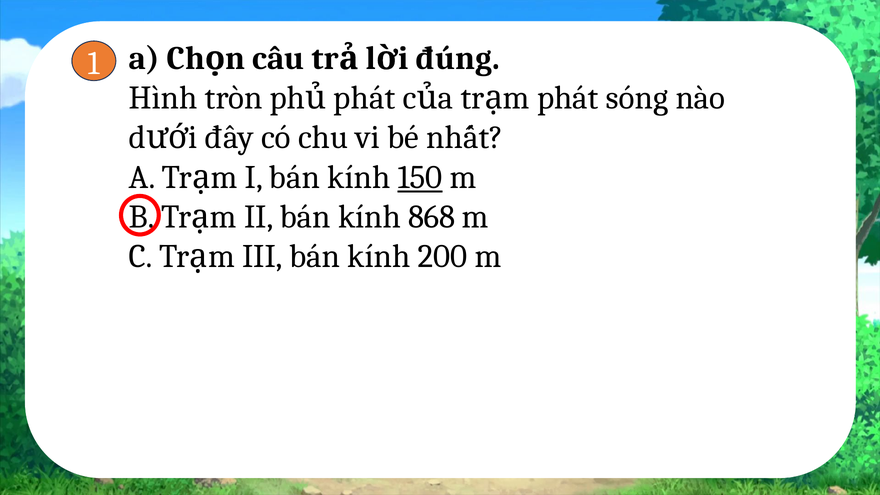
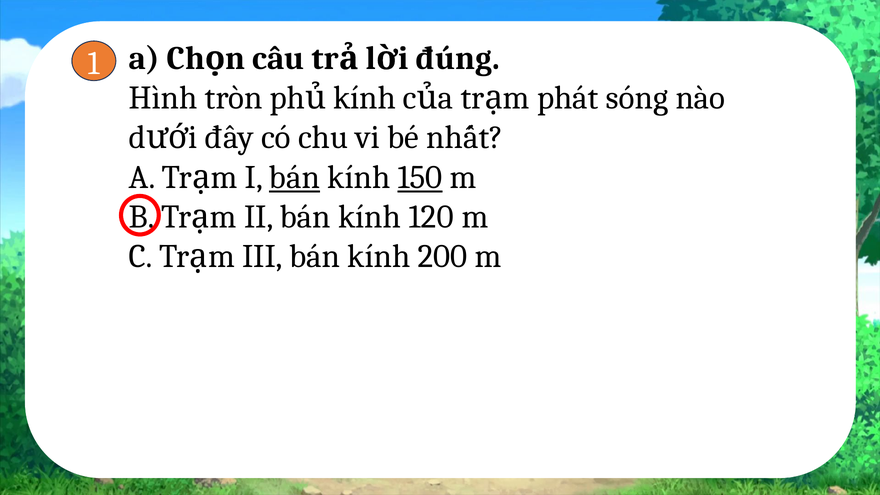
phát at (364, 98): phát -> kính
bán at (295, 177) underline: none -> present
868: 868 -> 120
